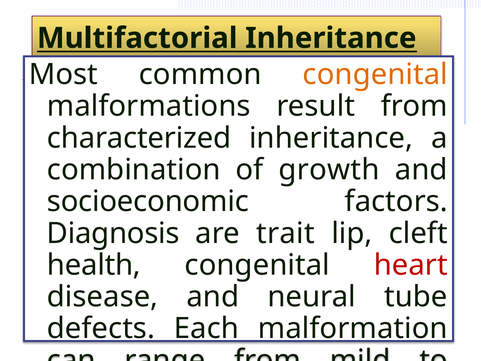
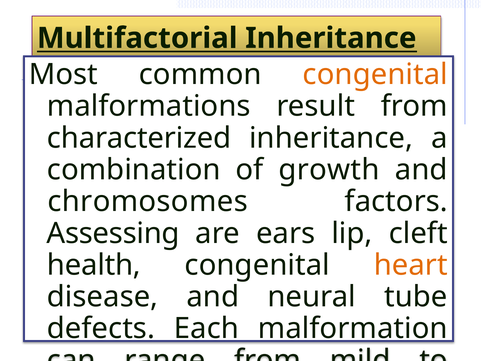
socioeconomic: socioeconomic -> chromosomes
Diagnosis: Diagnosis -> Assessing
trait: trait -> ears
heart colour: red -> orange
